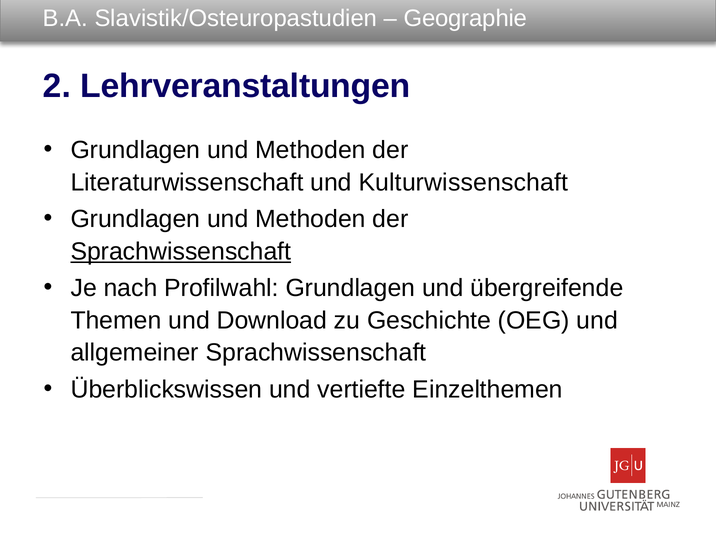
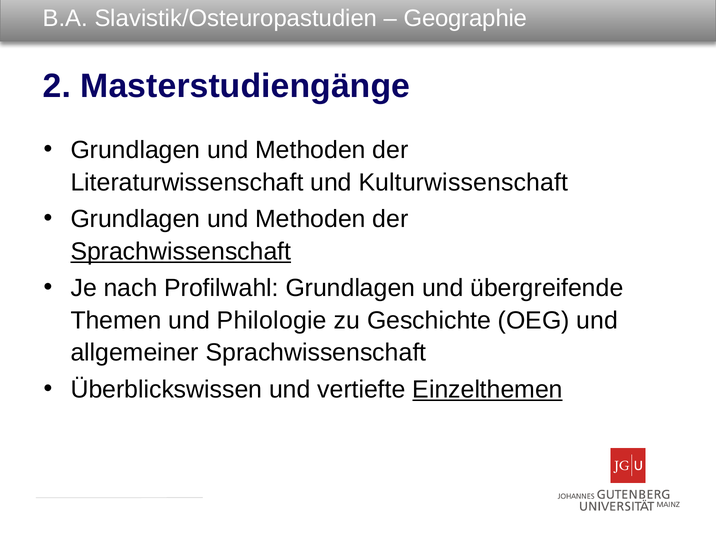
Lehrveranstaltungen: Lehrveranstaltungen -> Masterstudiengänge
Download: Download -> Philologie
Einzelthemen underline: none -> present
